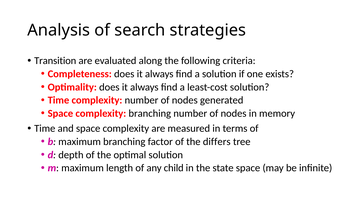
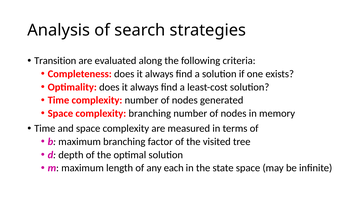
differs: differs -> visited
child: child -> each
